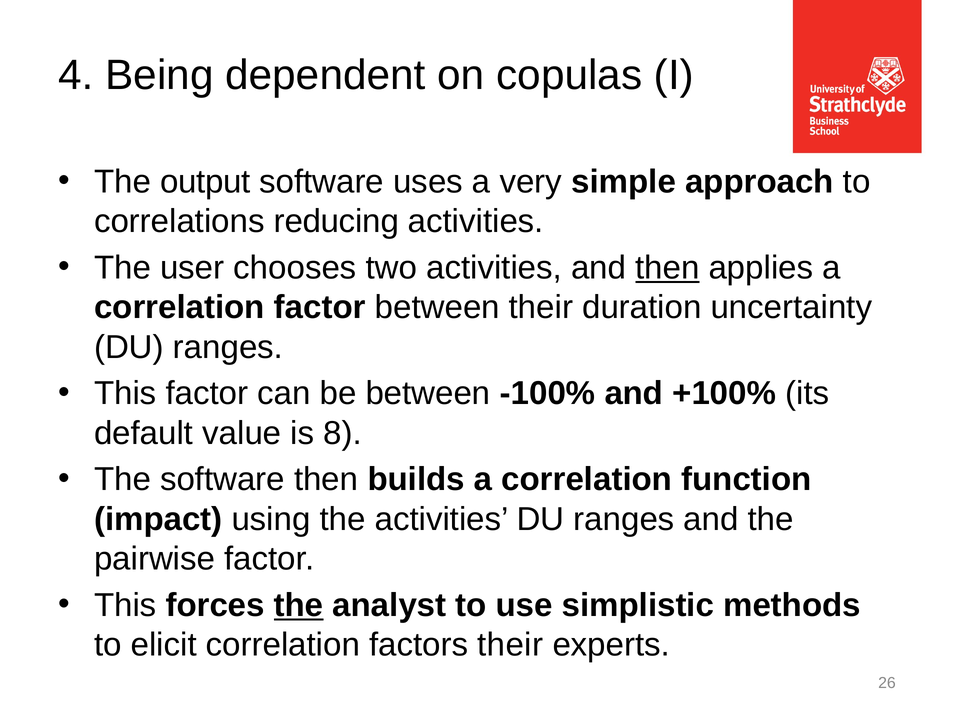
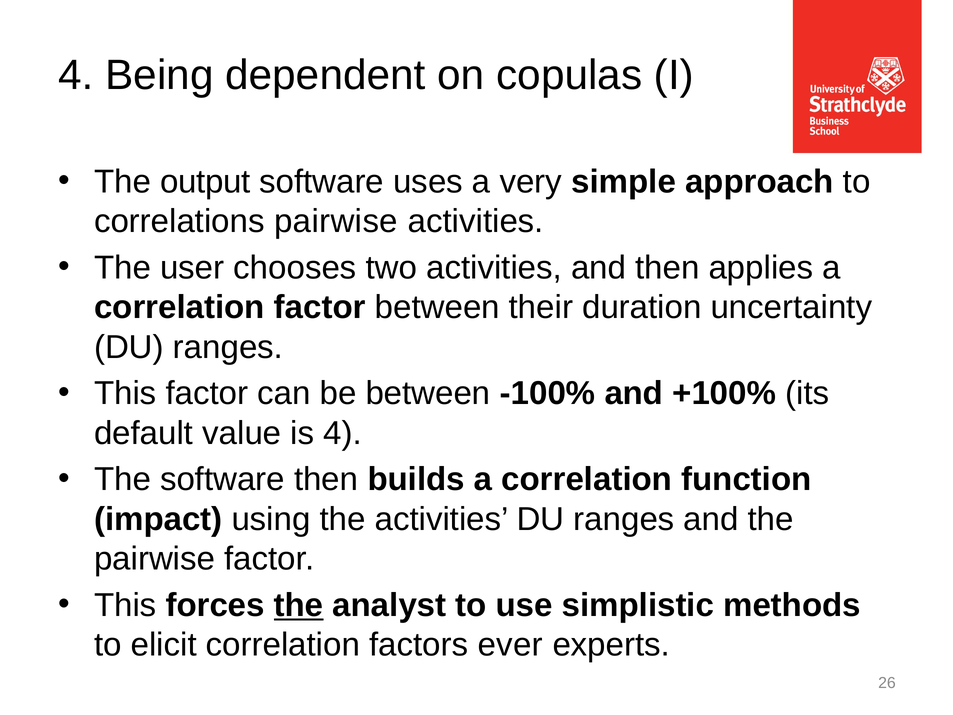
correlations reducing: reducing -> pairwise
then at (667, 268) underline: present -> none
is 8: 8 -> 4
factors their: their -> ever
